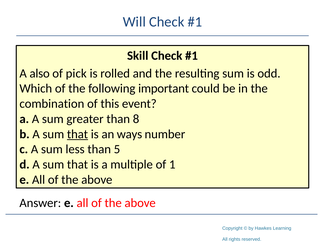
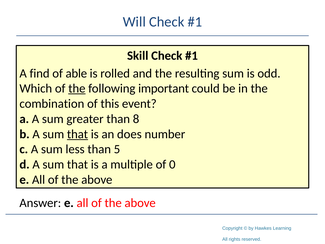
also: also -> find
pick: pick -> able
the at (77, 88) underline: none -> present
ways: ways -> does
1: 1 -> 0
